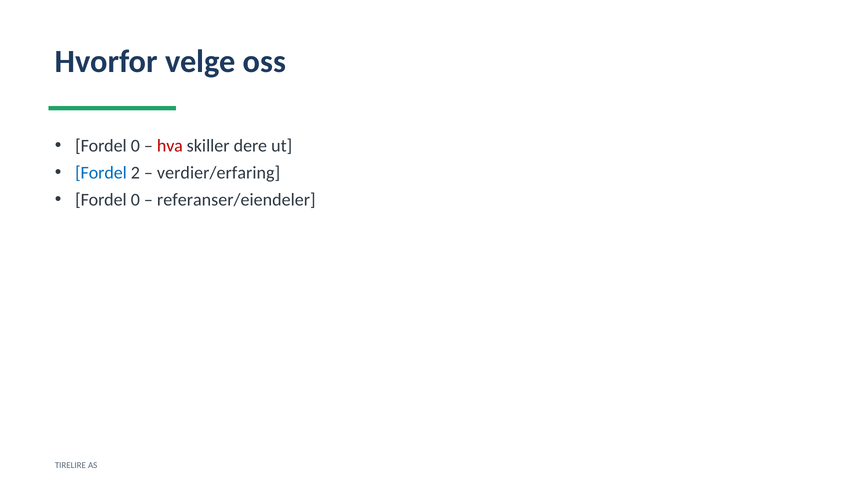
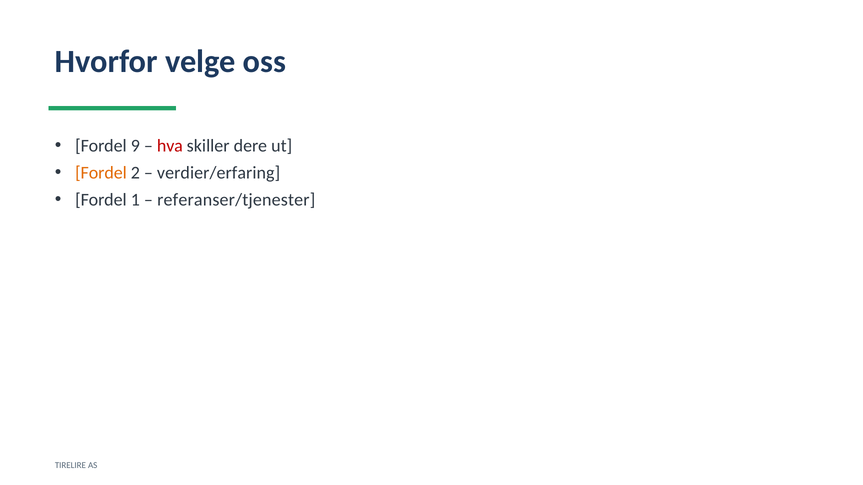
0 at (135, 146): 0 -> 9
Fordel at (101, 173) colour: blue -> orange
0 at (135, 200): 0 -> 1
referanser/eiendeler: referanser/eiendeler -> referanser/tjenester
